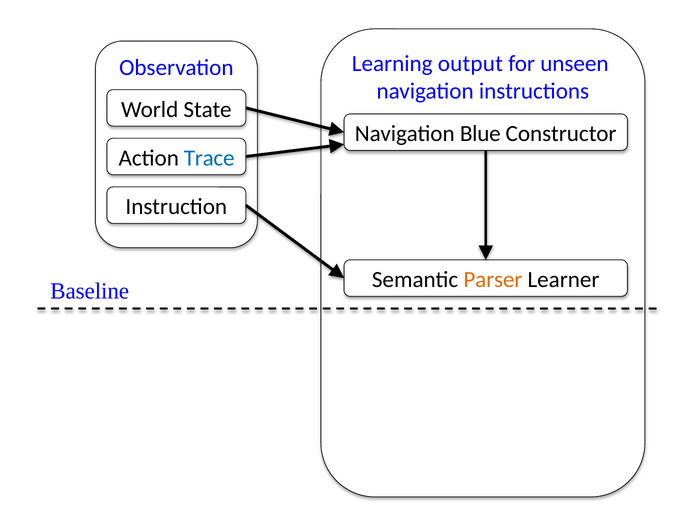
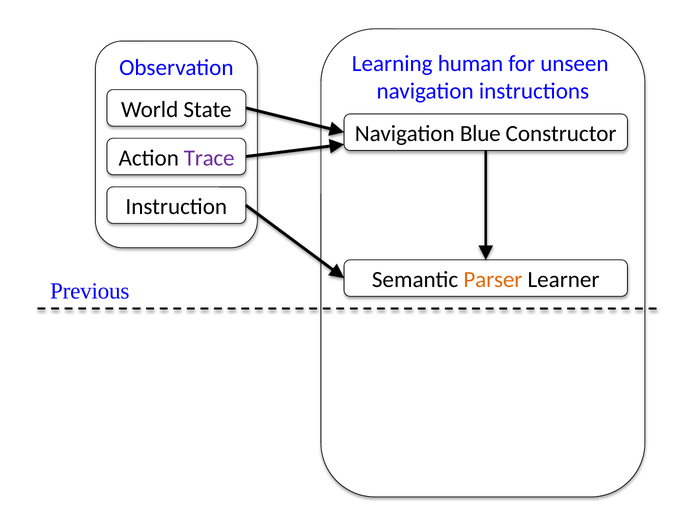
output: output -> human
Trace colour: blue -> purple
Baseline: Baseline -> Previous
